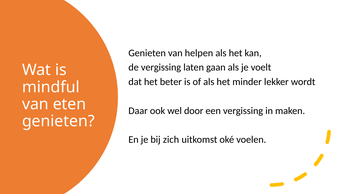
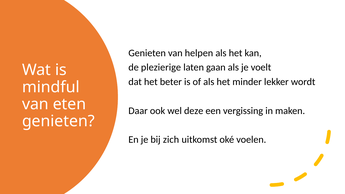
de vergissing: vergissing -> plezierige
door: door -> deze
